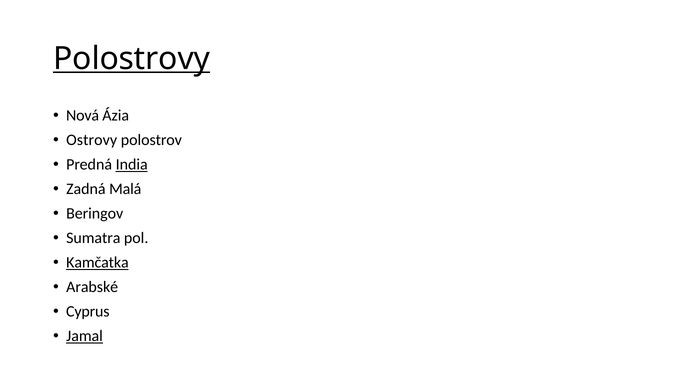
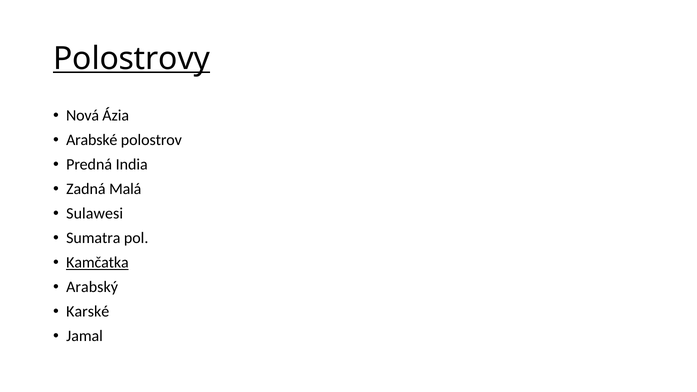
Ostrovy: Ostrovy -> Arabské
India underline: present -> none
Beringov: Beringov -> Sulawesi
Arabské: Arabské -> Arabský
Cyprus: Cyprus -> Karské
Jamal underline: present -> none
